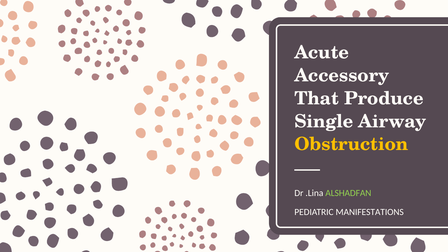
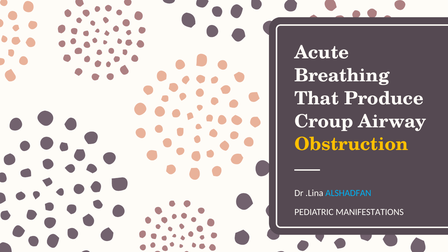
Accessory: Accessory -> Breathing
Single: Single -> Croup
ALSHADFAN colour: light green -> light blue
